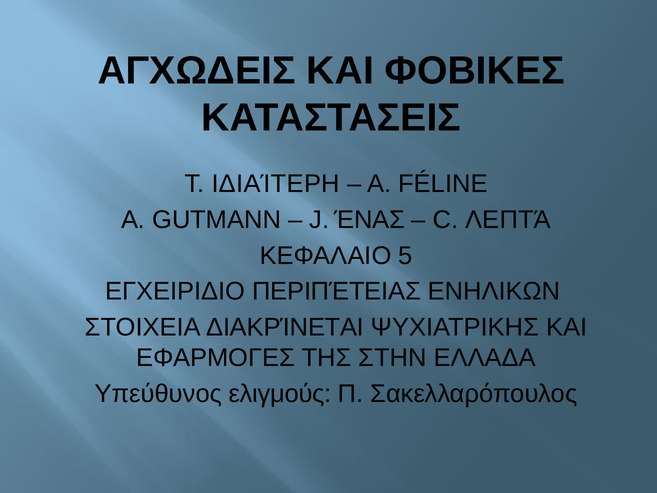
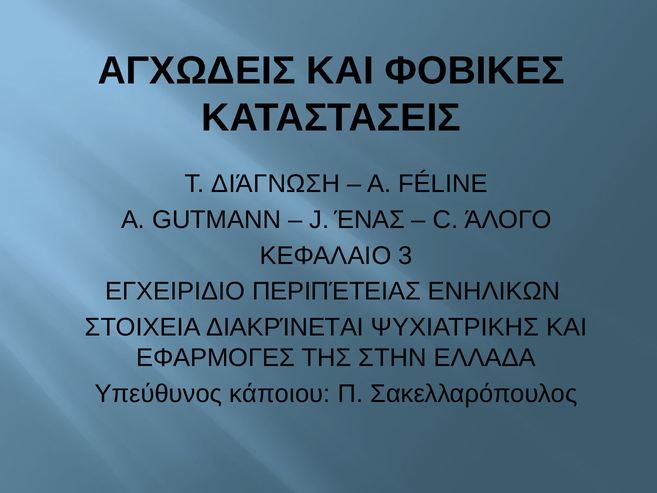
ΙΔΙΑΊΤΕΡΗ: ΙΔΙΑΊΤΕΡΗ -> ΔΙΆΓΝΩΣΗ
ΛΕΠΤΆ: ΛΕΠΤΆ -> ΆΛΟΓΟ
5: 5 -> 3
ελιγμούς: ελιγμούς -> κάποιου
